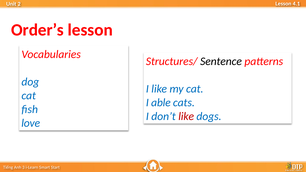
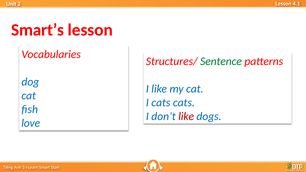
Order’s: Order’s -> Smart’s
Sentence colour: black -> green
I able: able -> cats
